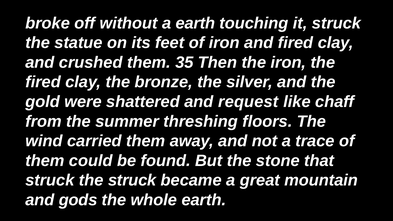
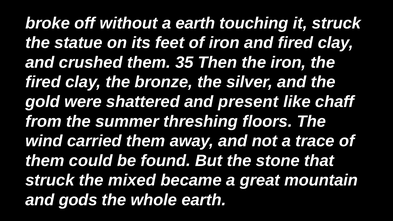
request: request -> present
the struck: struck -> mixed
